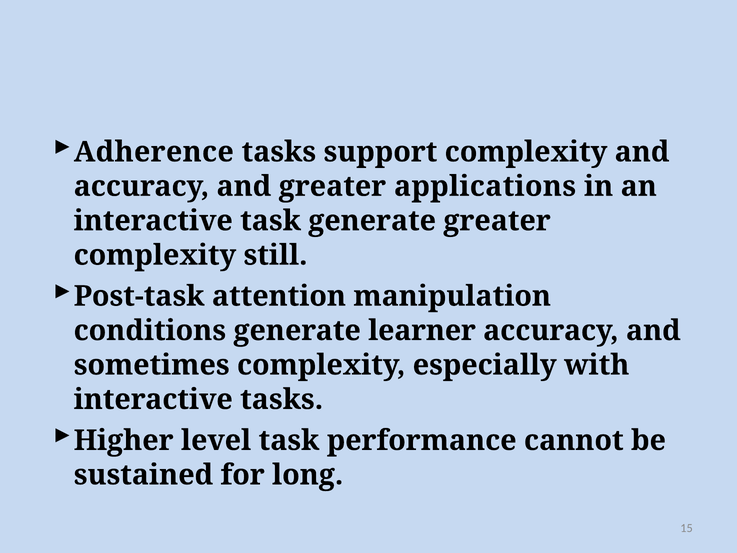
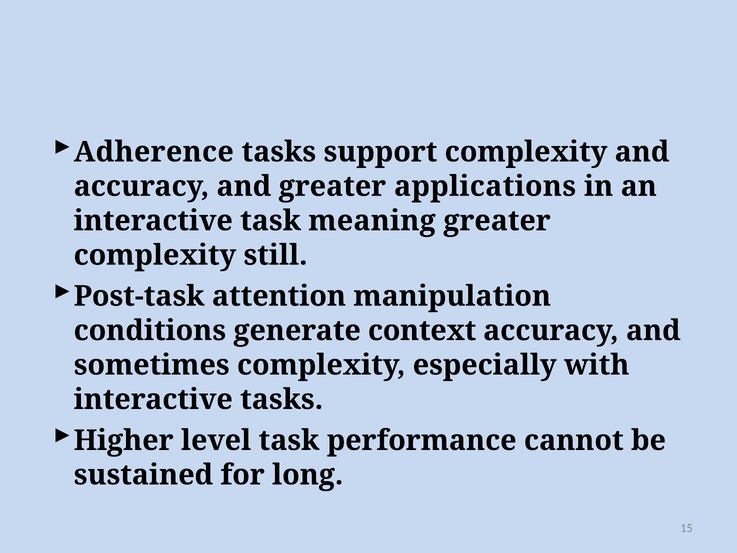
task generate: generate -> meaning
learner: learner -> context
